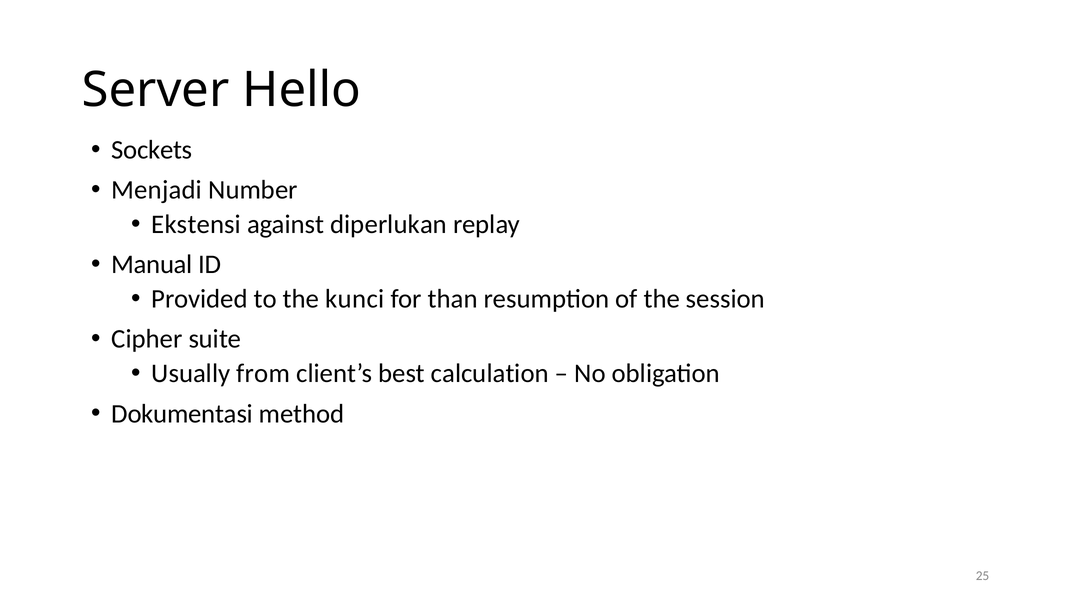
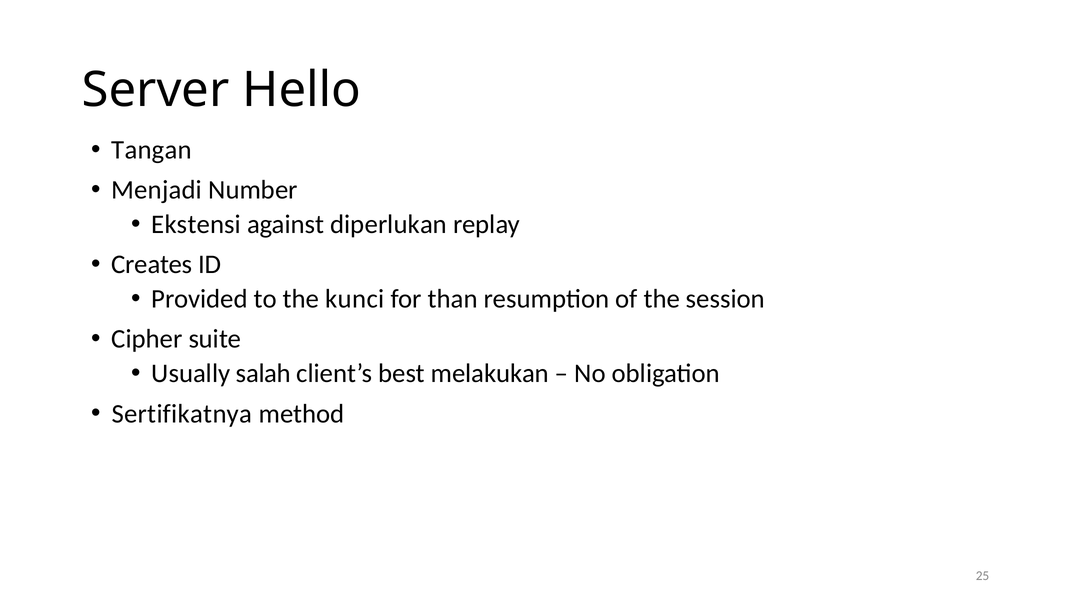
Sockets: Sockets -> Tangan
Manual: Manual -> Creates
from: from -> salah
calculation: calculation -> melakukan
Dokumentasi: Dokumentasi -> Sertifikatnya
